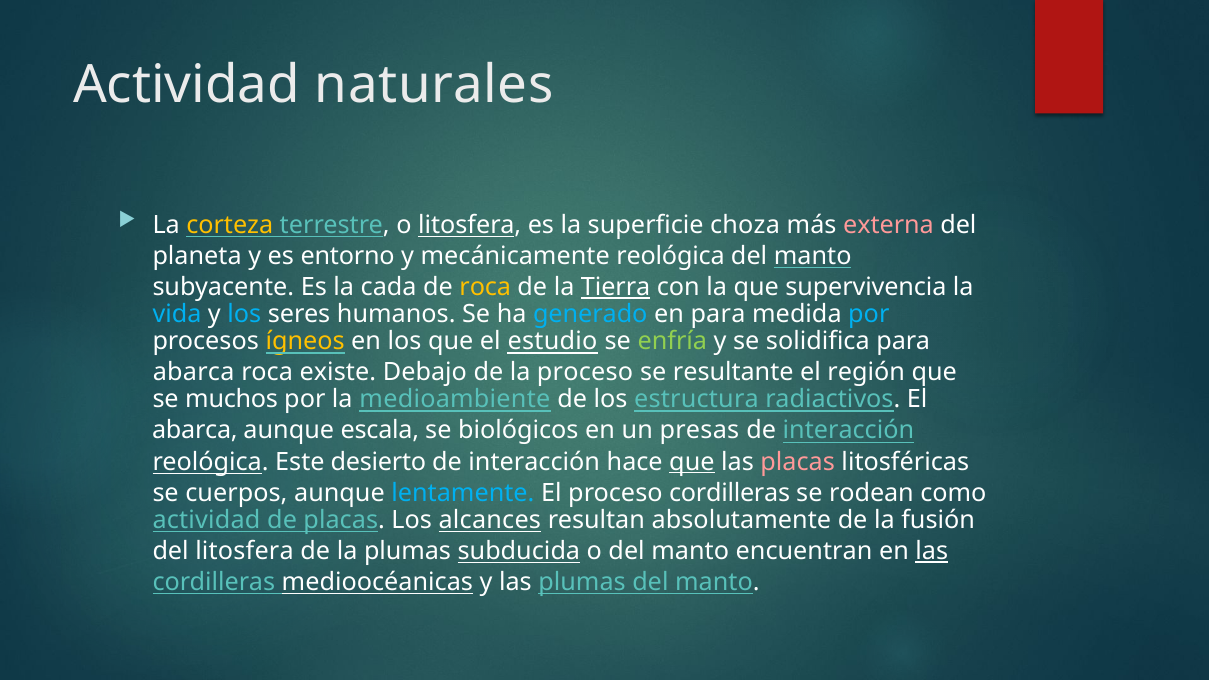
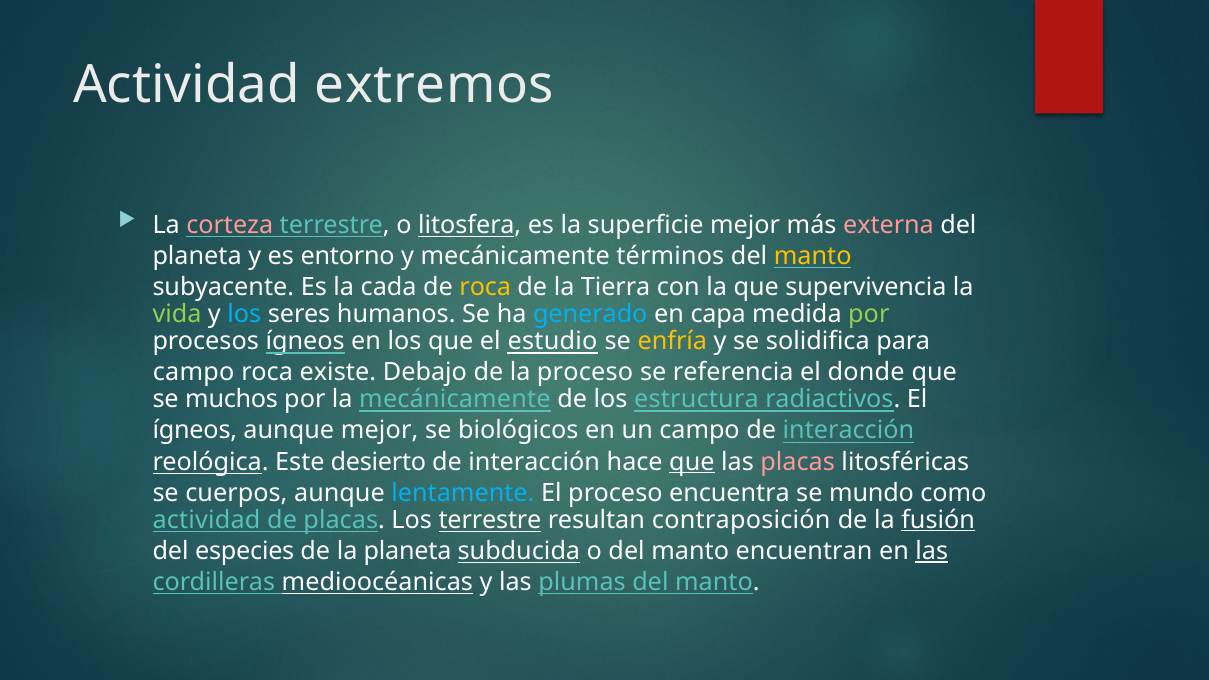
naturales: naturales -> extremos
corteza colour: yellow -> pink
superficie choza: choza -> mejor
mecánicamente reológica: reológica -> términos
manto at (813, 256) colour: white -> yellow
Tierra underline: present -> none
vida colour: light blue -> light green
en para: para -> capa
por at (869, 314) colour: light blue -> light green
ígneos at (305, 341) colour: yellow -> white
enfría colour: light green -> yellow
abarca at (194, 372): abarca -> campo
resultante: resultante -> referencia
región: región -> donde
la medioambiente: medioambiente -> mecánicamente
abarca at (195, 431): abarca -> ígneos
aunque escala: escala -> mejor
un presas: presas -> campo
proceso cordilleras: cordilleras -> encuentra
rodean: rodean -> mundo
Los alcances: alcances -> terrestre
absolutamente: absolutamente -> contraposición
fusión underline: none -> present
del litosfera: litosfera -> especies
la plumas: plumas -> planeta
